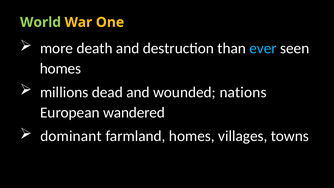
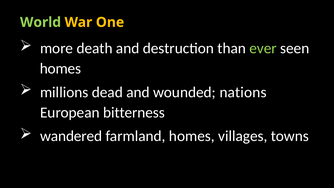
ever colour: light blue -> light green
wandered: wandered -> bitterness
dominant: dominant -> wandered
